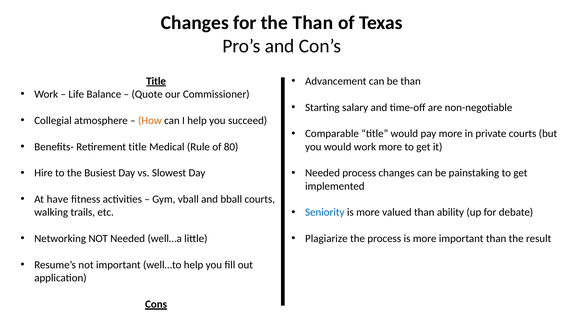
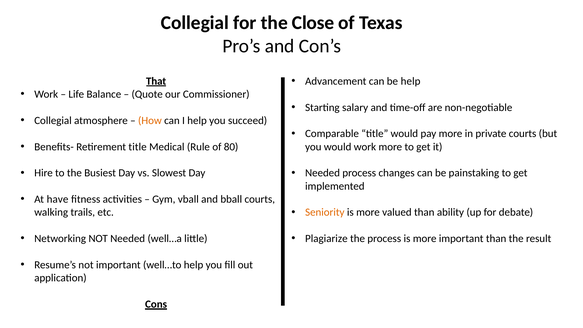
Changes at (195, 23): Changes -> Collegial
the Than: Than -> Close
be than: than -> help
Title at (156, 81): Title -> That
Seniority colour: blue -> orange
